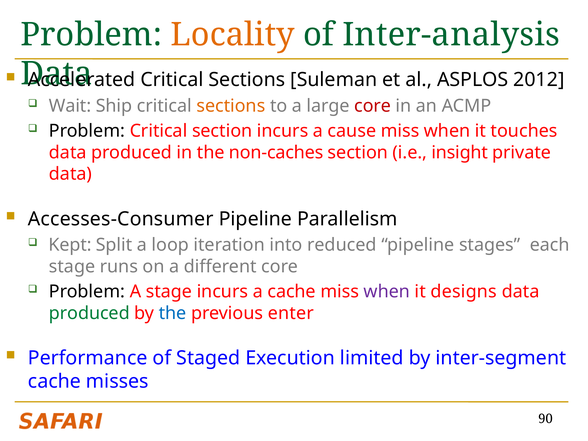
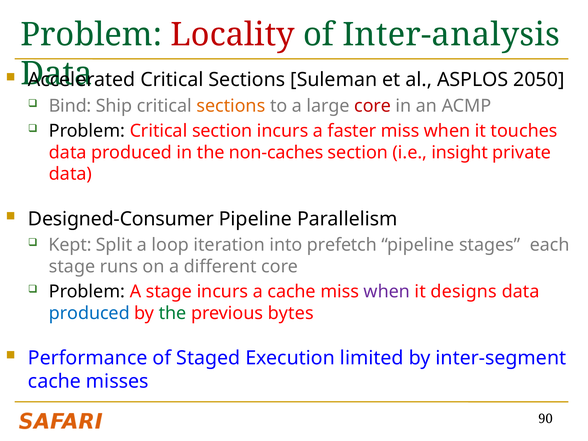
Locality colour: orange -> red
2012: 2012 -> 2050
Wait: Wait -> Bind
cause: cause -> faster
Accesses-Consumer: Accesses-Consumer -> Designed-Consumer
reduced: reduced -> prefetch
produced at (89, 313) colour: green -> blue
the at (173, 313) colour: blue -> green
enter: enter -> bytes
